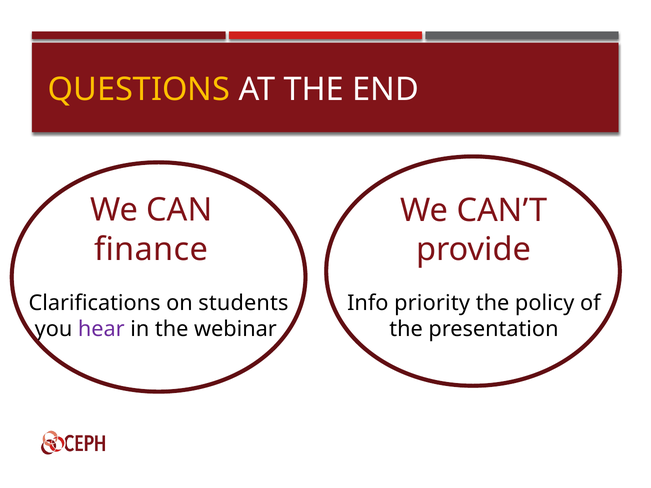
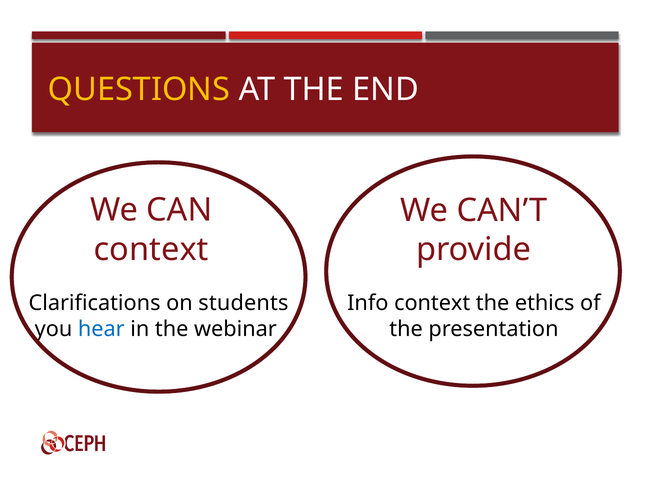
finance at (151, 249): finance -> context
Info priority: priority -> context
policy: policy -> ethics
hear colour: purple -> blue
